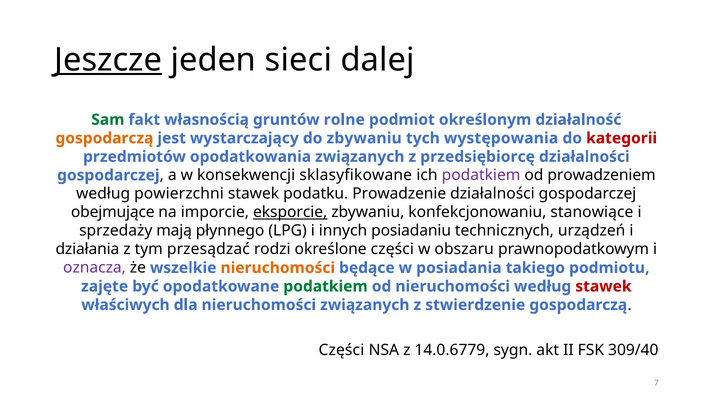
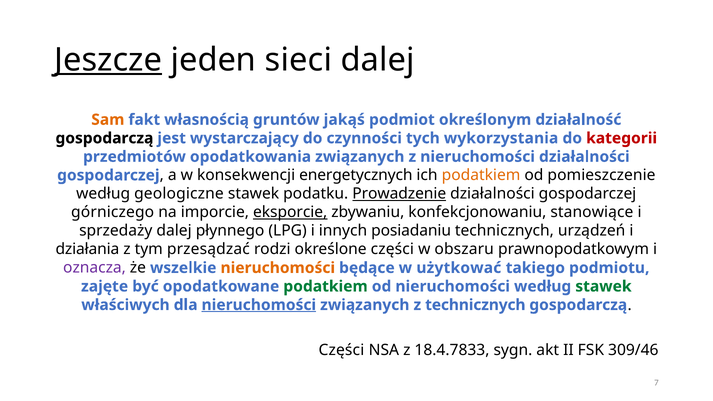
Sam colour: green -> orange
rolne: rolne -> jakąś
gospodarczą at (104, 138) colour: orange -> black
do zbywaniu: zbywaniu -> czynności
występowania: występowania -> wykorzystania
z przedsiębiorcę: przedsiębiorcę -> nieruchomości
sklasyfikowane: sklasyfikowane -> energetycznych
podatkiem at (481, 175) colour: purple -> orange
prowadzeniem: prowadzeniem -> pomieszczenie
powierzchni: powierzchni -> geologiczne
Prowadzenie underline: none -> present
obejmujące: obejmujące -> górniczego
sprzedaży mają: mają -> dalej
posiadania: posiadania -> użytkować
stawek at (603, 286) colour: red -> green
nieruchomości at (259, 305) underline: none -> present
z stwierdzenie: stwierdzenie -> technicznych
14.0.6779: 14.0.6779 -> 18.4.7833
309/40: 309/40 -> 309/46
